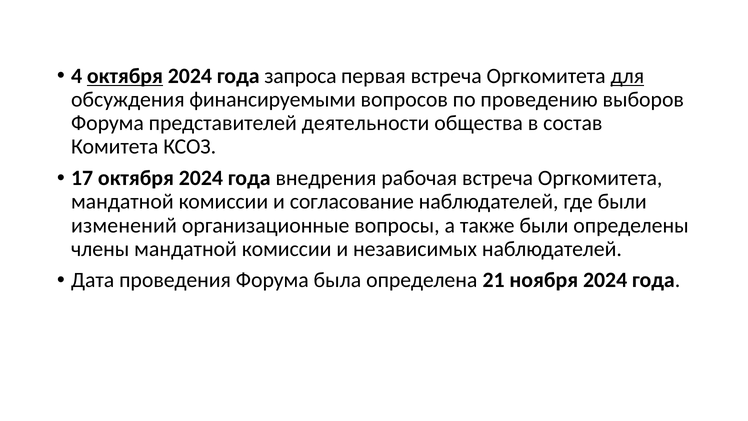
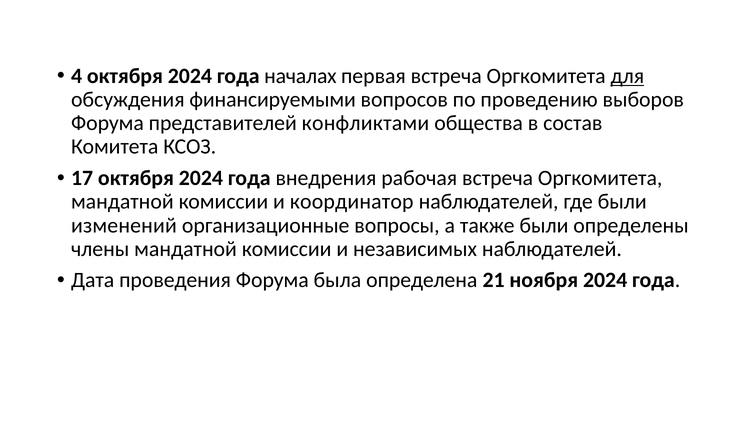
октября at (125, 76) underline: present -> none
запроса: запроса -> началах
деятельности: деятельности -> конфликтами
согласование: согласование -> координатор
